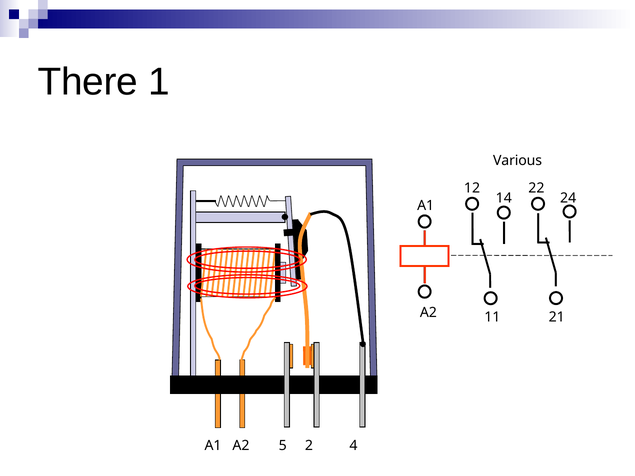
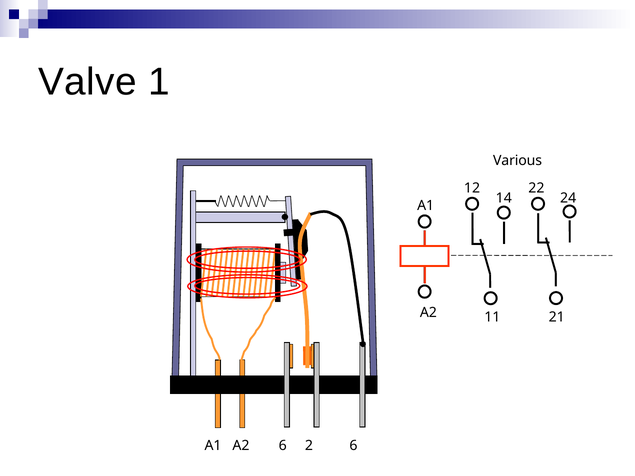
There: There -> Valve
A2 5: 5 -> 6
2 4: 4 -> 6
